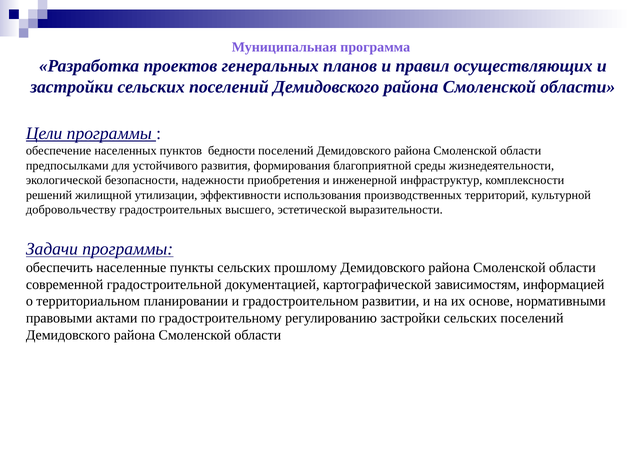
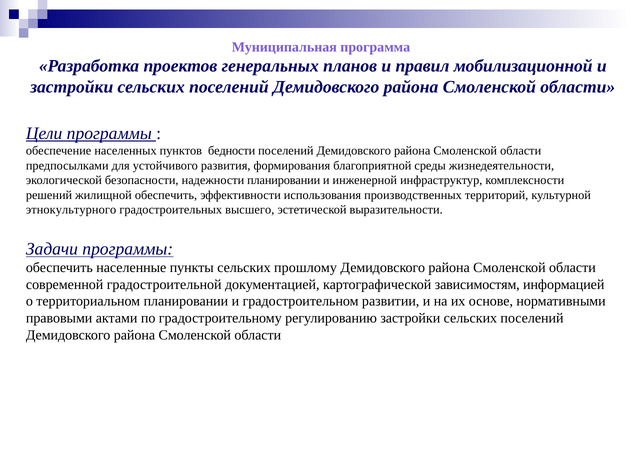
осуществляющих: осуществляющих -> мобилизационной
надежности приобретения: приобретения -> планировании
жилищной утилизации: утилизации -> обеспечить
добровольчеству: добровольчеству -> этнокультурного
